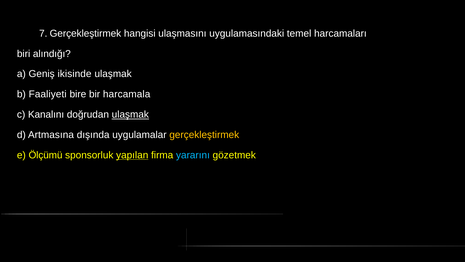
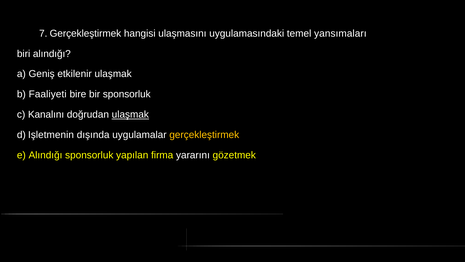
harcamaları: harcamaları -> yansımaları
ikisinde: ikisinde -> etkilenir
bir harcamala: harcamala -> sponsorluk
Artmasına: Artmasına -> Işletmenin
e Ölçümü: Ölçümü -> Alındığı
yapılan underline: present -> none
yararını colour: light blue -> white
